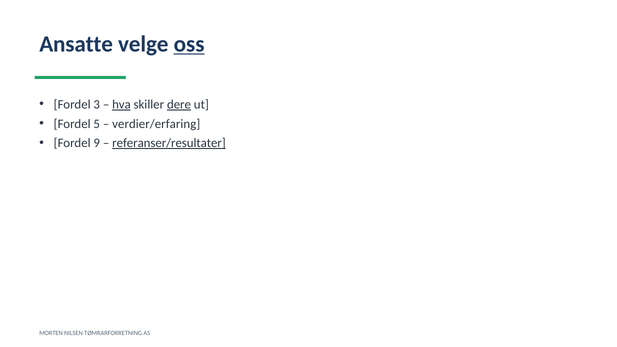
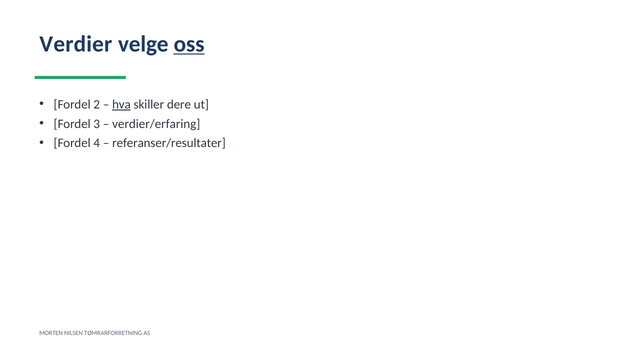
Ansatte: Ansatte -> Verdier
3: 3 -> 2
dere underline: present -> none
5: 5 -> 3
9: 9 -> 4
referanser/resultater underline: present -> none
